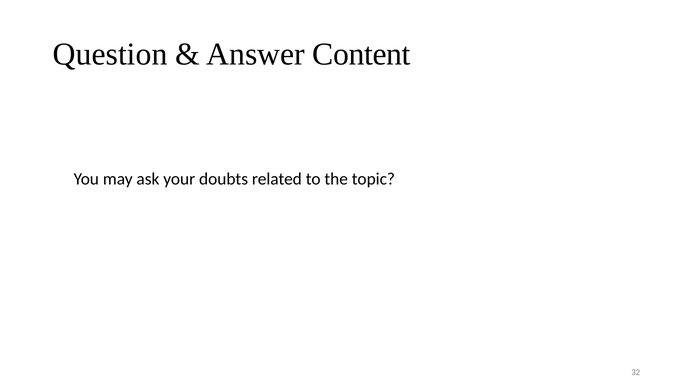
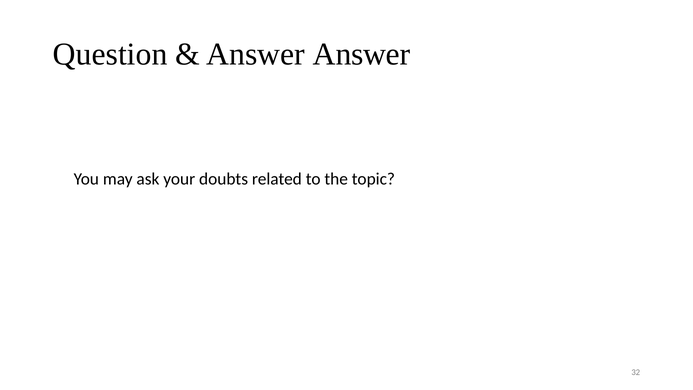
Answer Content: Content -> Answer
